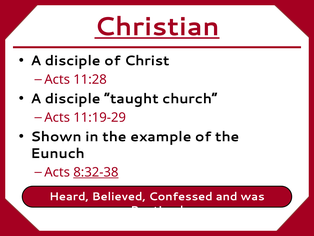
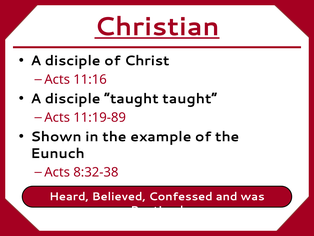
11:28: 11:28 -> 11:16
taught church: church -> taught
11:19-29: 11:19-29 -> 11:19-89
8:32-38 underline: present -> none
